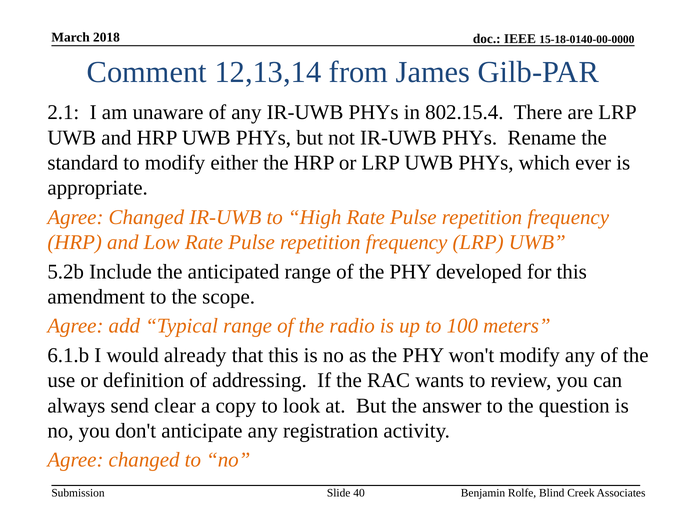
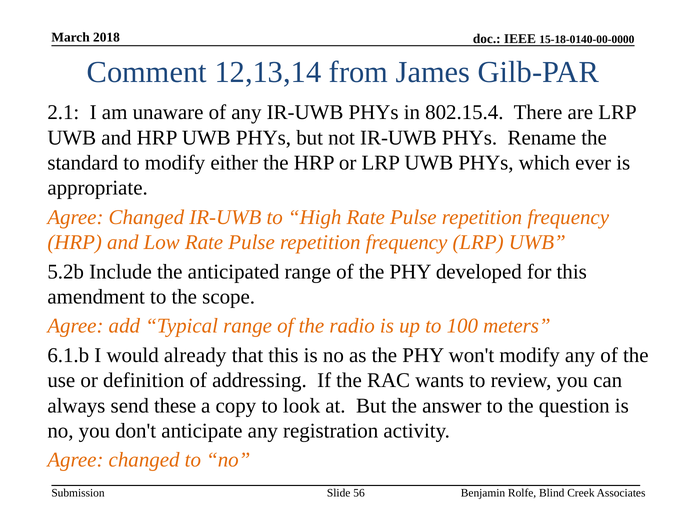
clear: clear -> these
40: 40 -> 56
